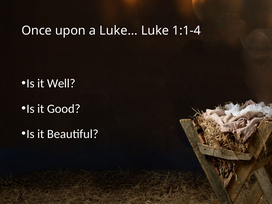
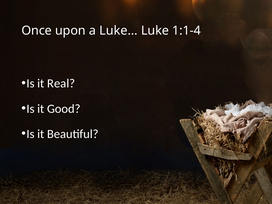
Well: Well -> Real
